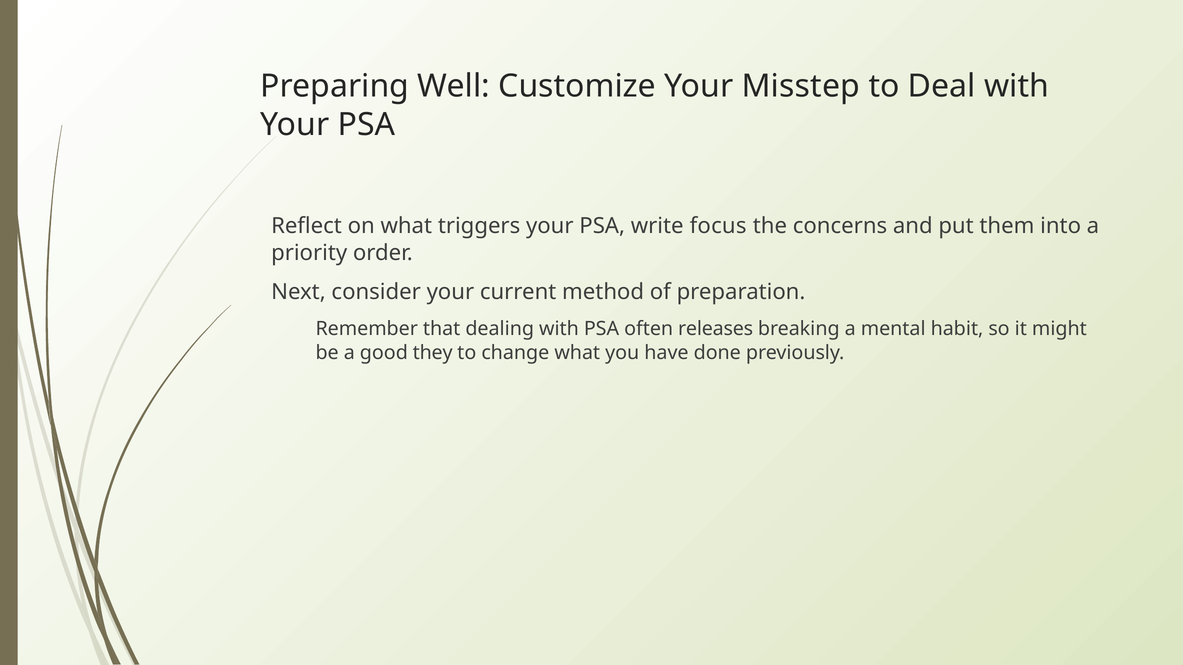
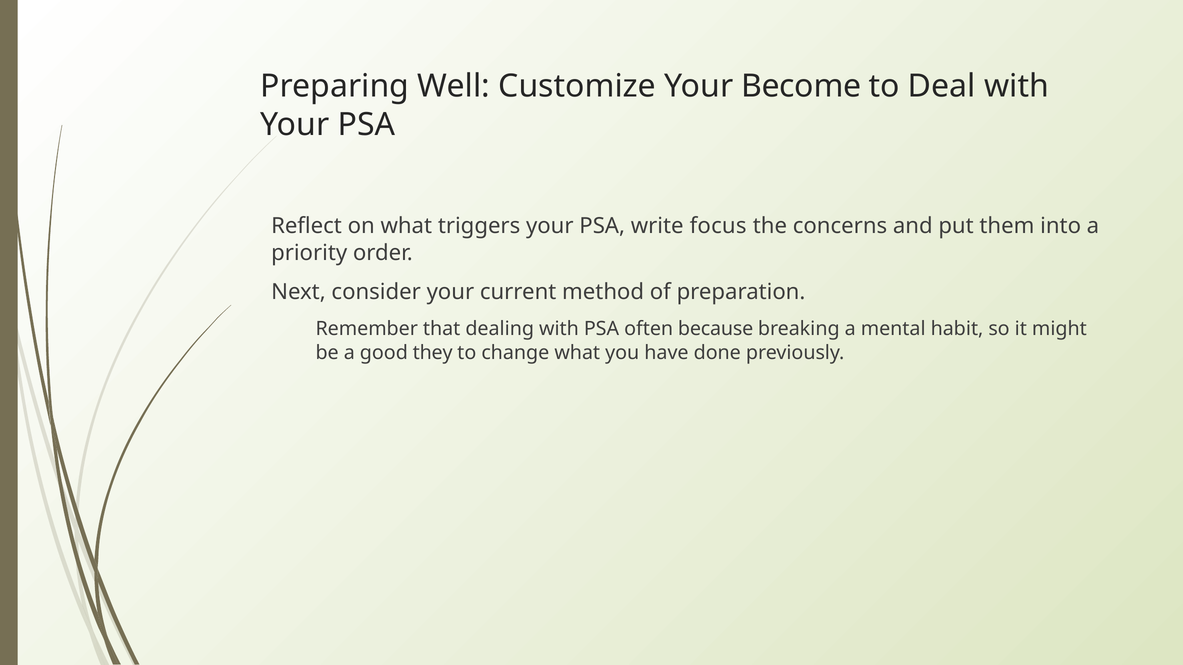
Misstep: Misstep -> Become
releases: releases -> because
